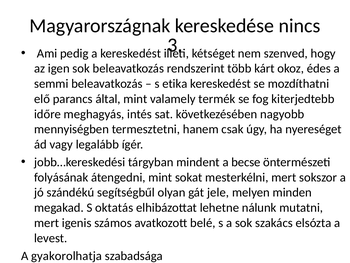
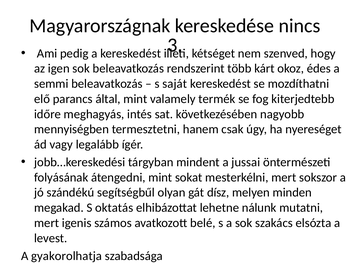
etika: etika -> saját
becse: becse -> jussai
jele: jele -> dísz
